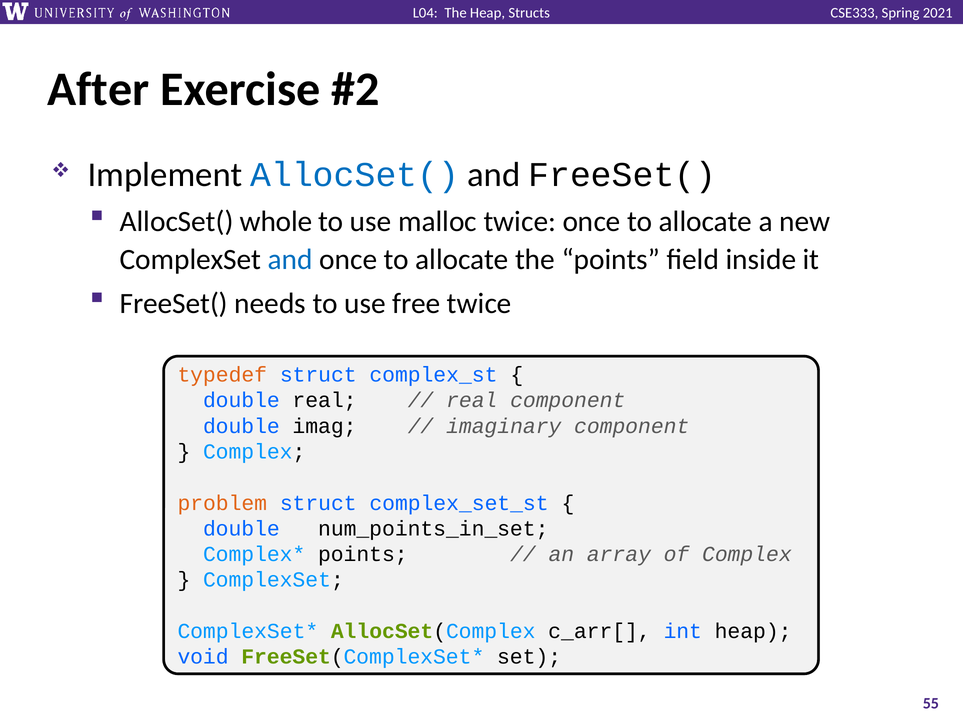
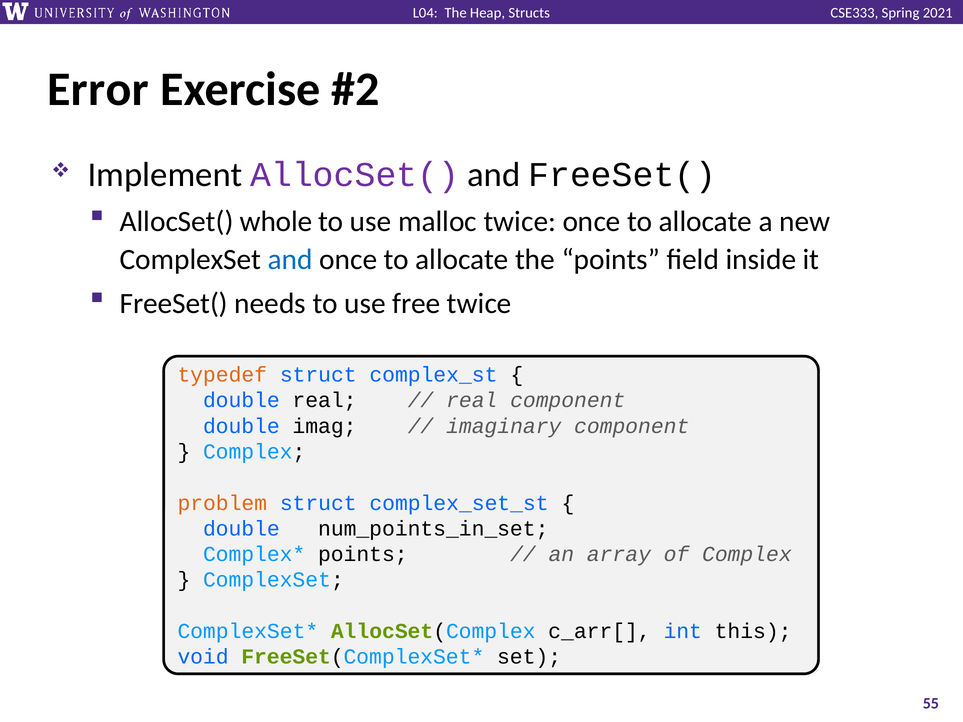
After: After -> Error
AllocSet( at (355, 175) colour: blue -> purple
int heap: heap -> this
